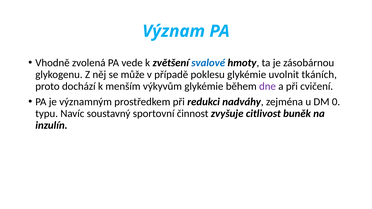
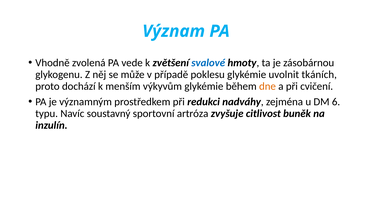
dne colour: purple -> orange
0: 0 -> 6
činnost: činnost -> artróza
